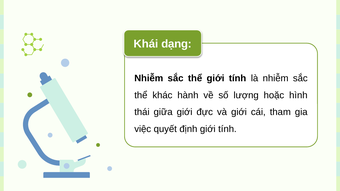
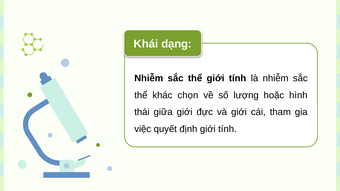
hành: hành -> chọn
